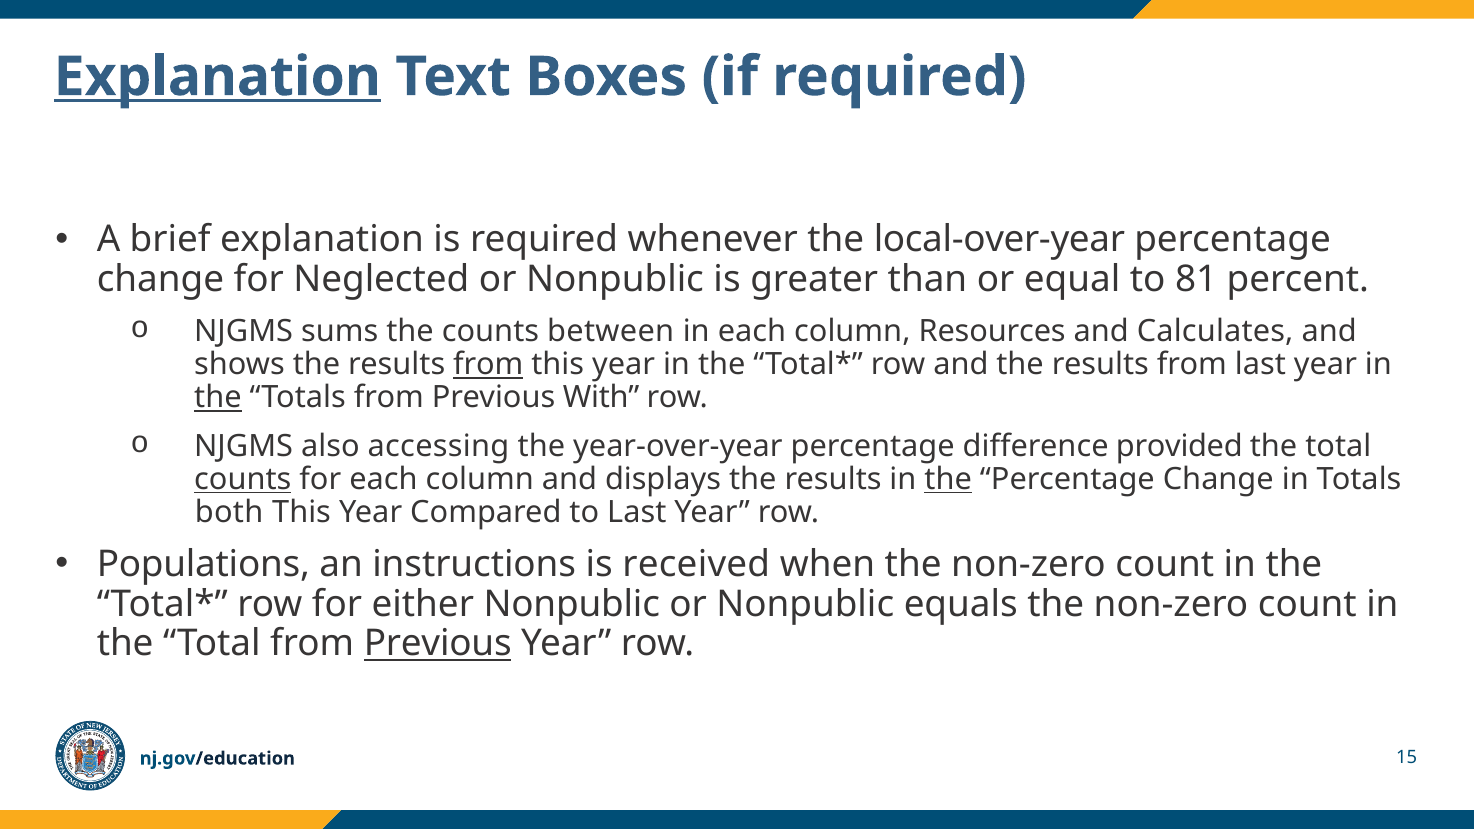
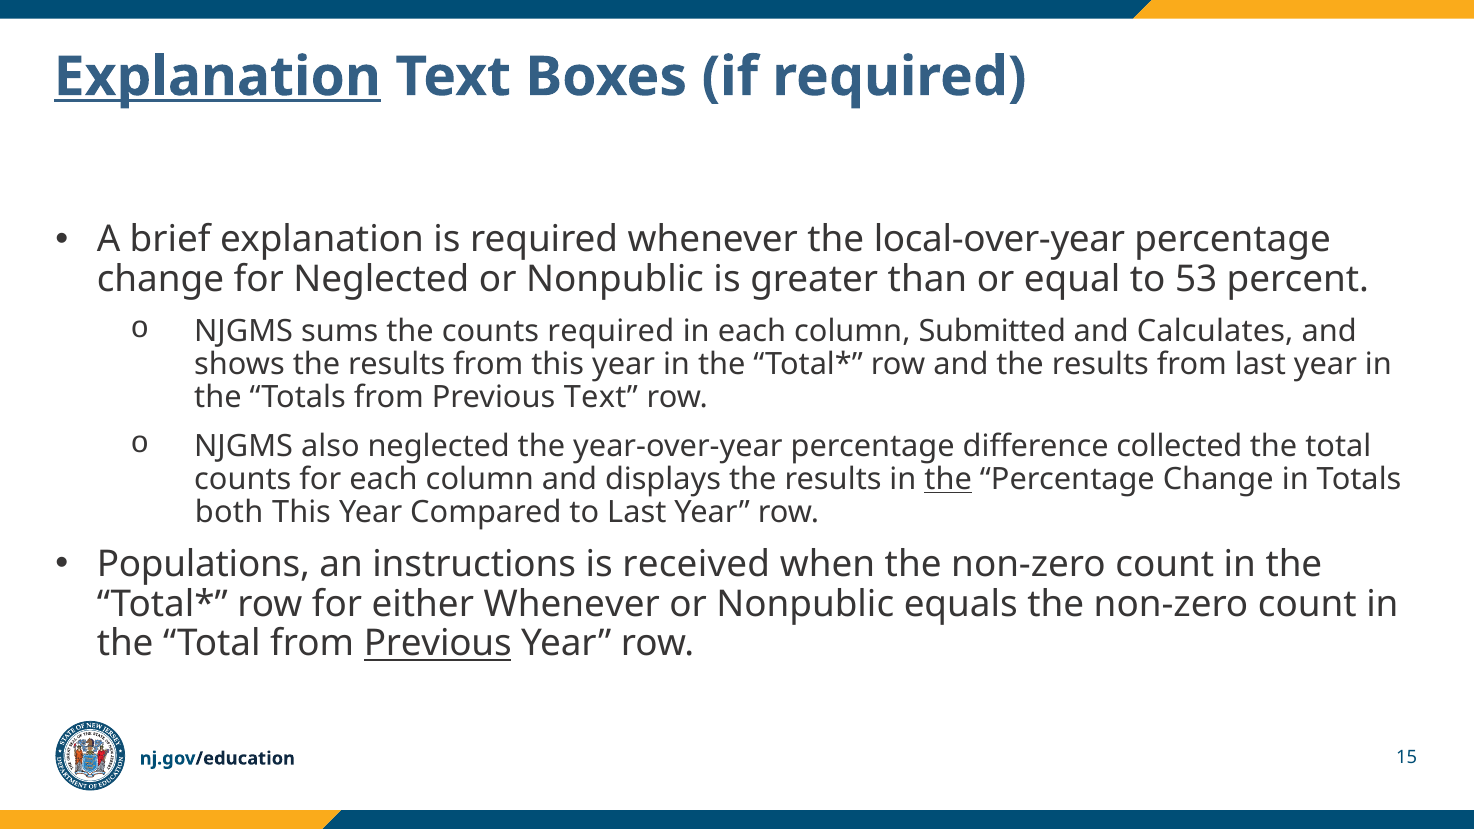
81: 81 -> 53
counts between: between -> required
Resources: Resources -> Submitted
from at (488, 364) underline: present -> none
the at (218, 398) underline: present -> none
Previous With: With -> Text
also accessing: accessing -> neglected
provided: provided -> collected
counts at (243, 479) underline: present -> none
either Nonpublic: Nonpublic -> Whenever
